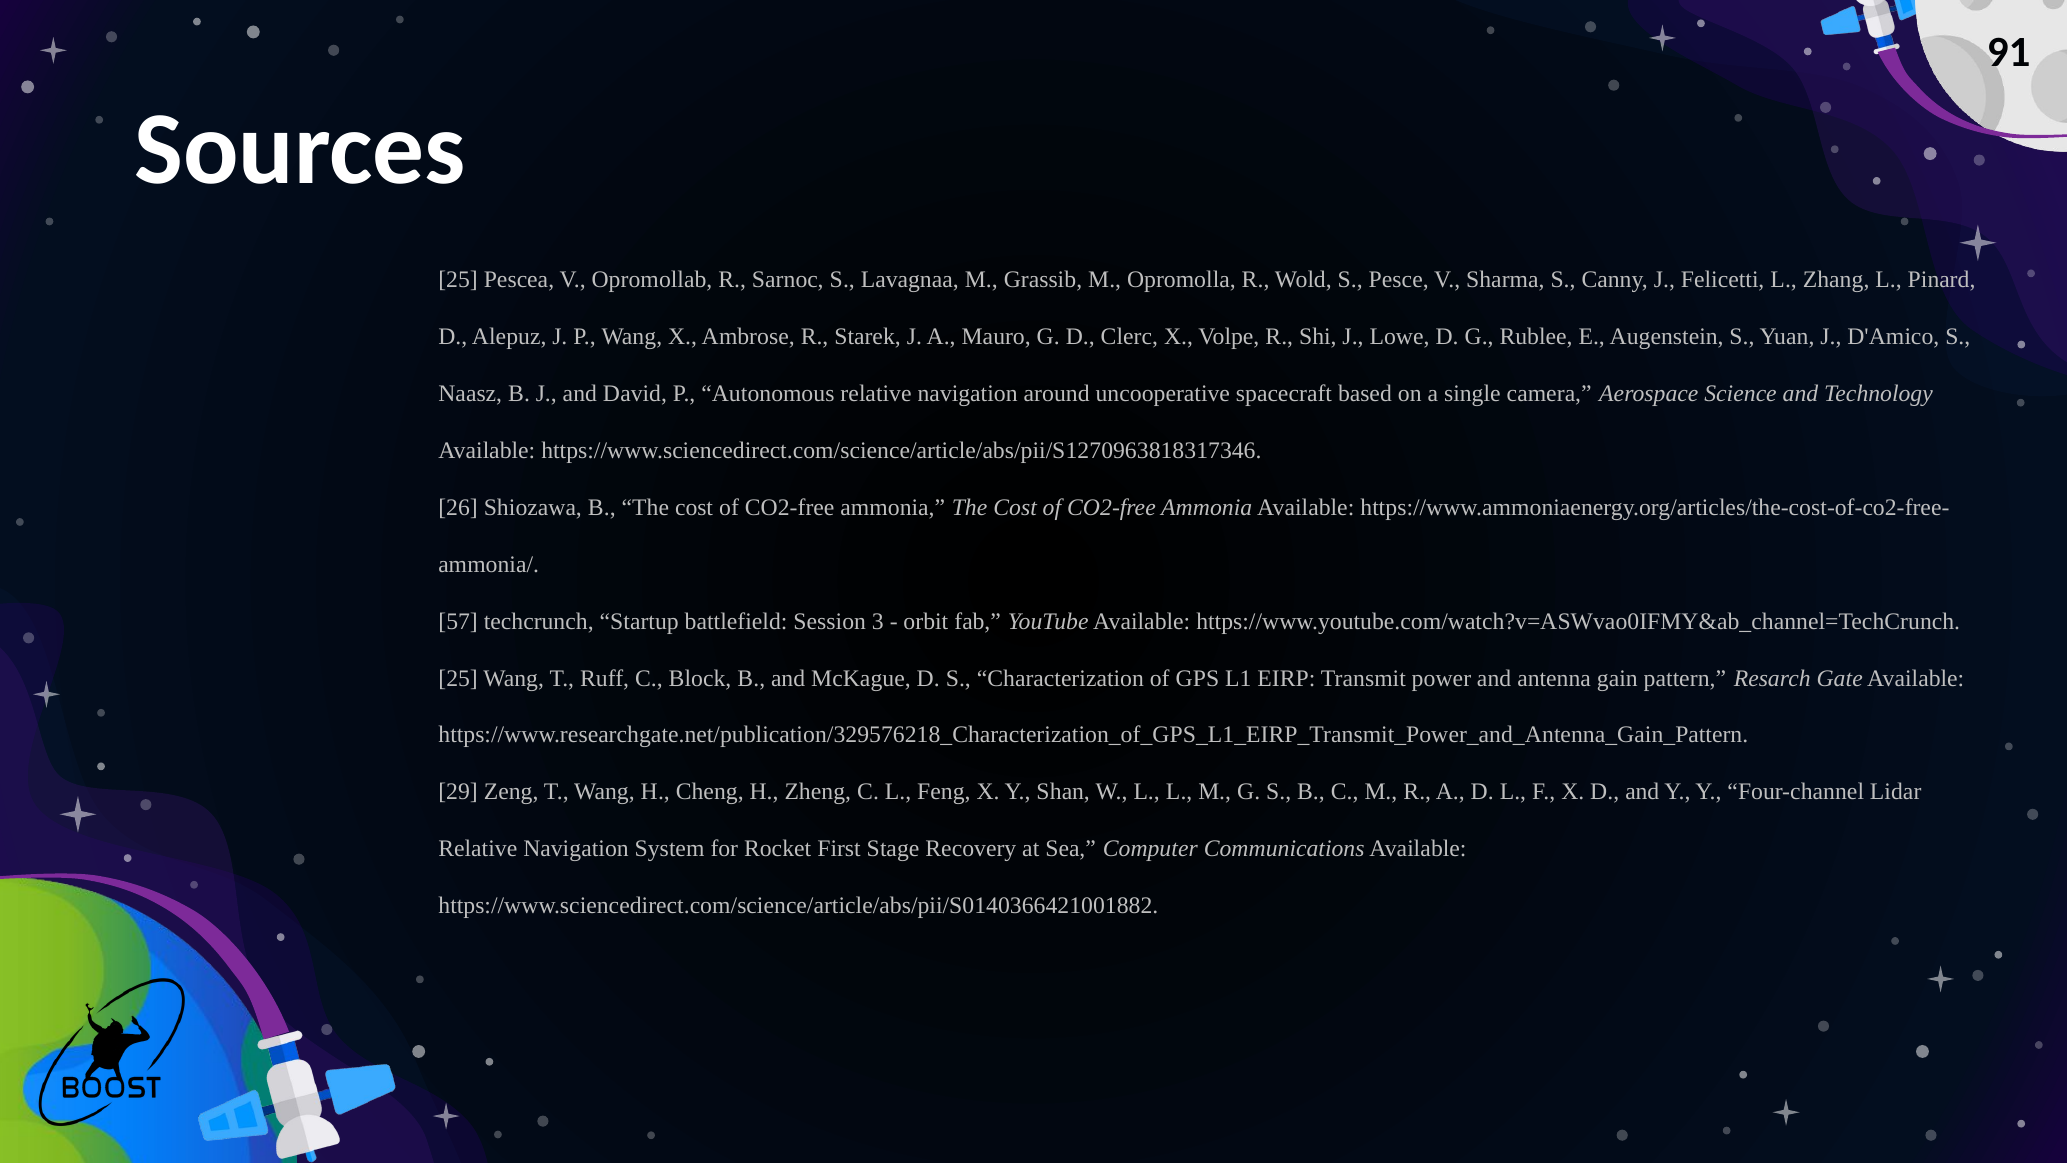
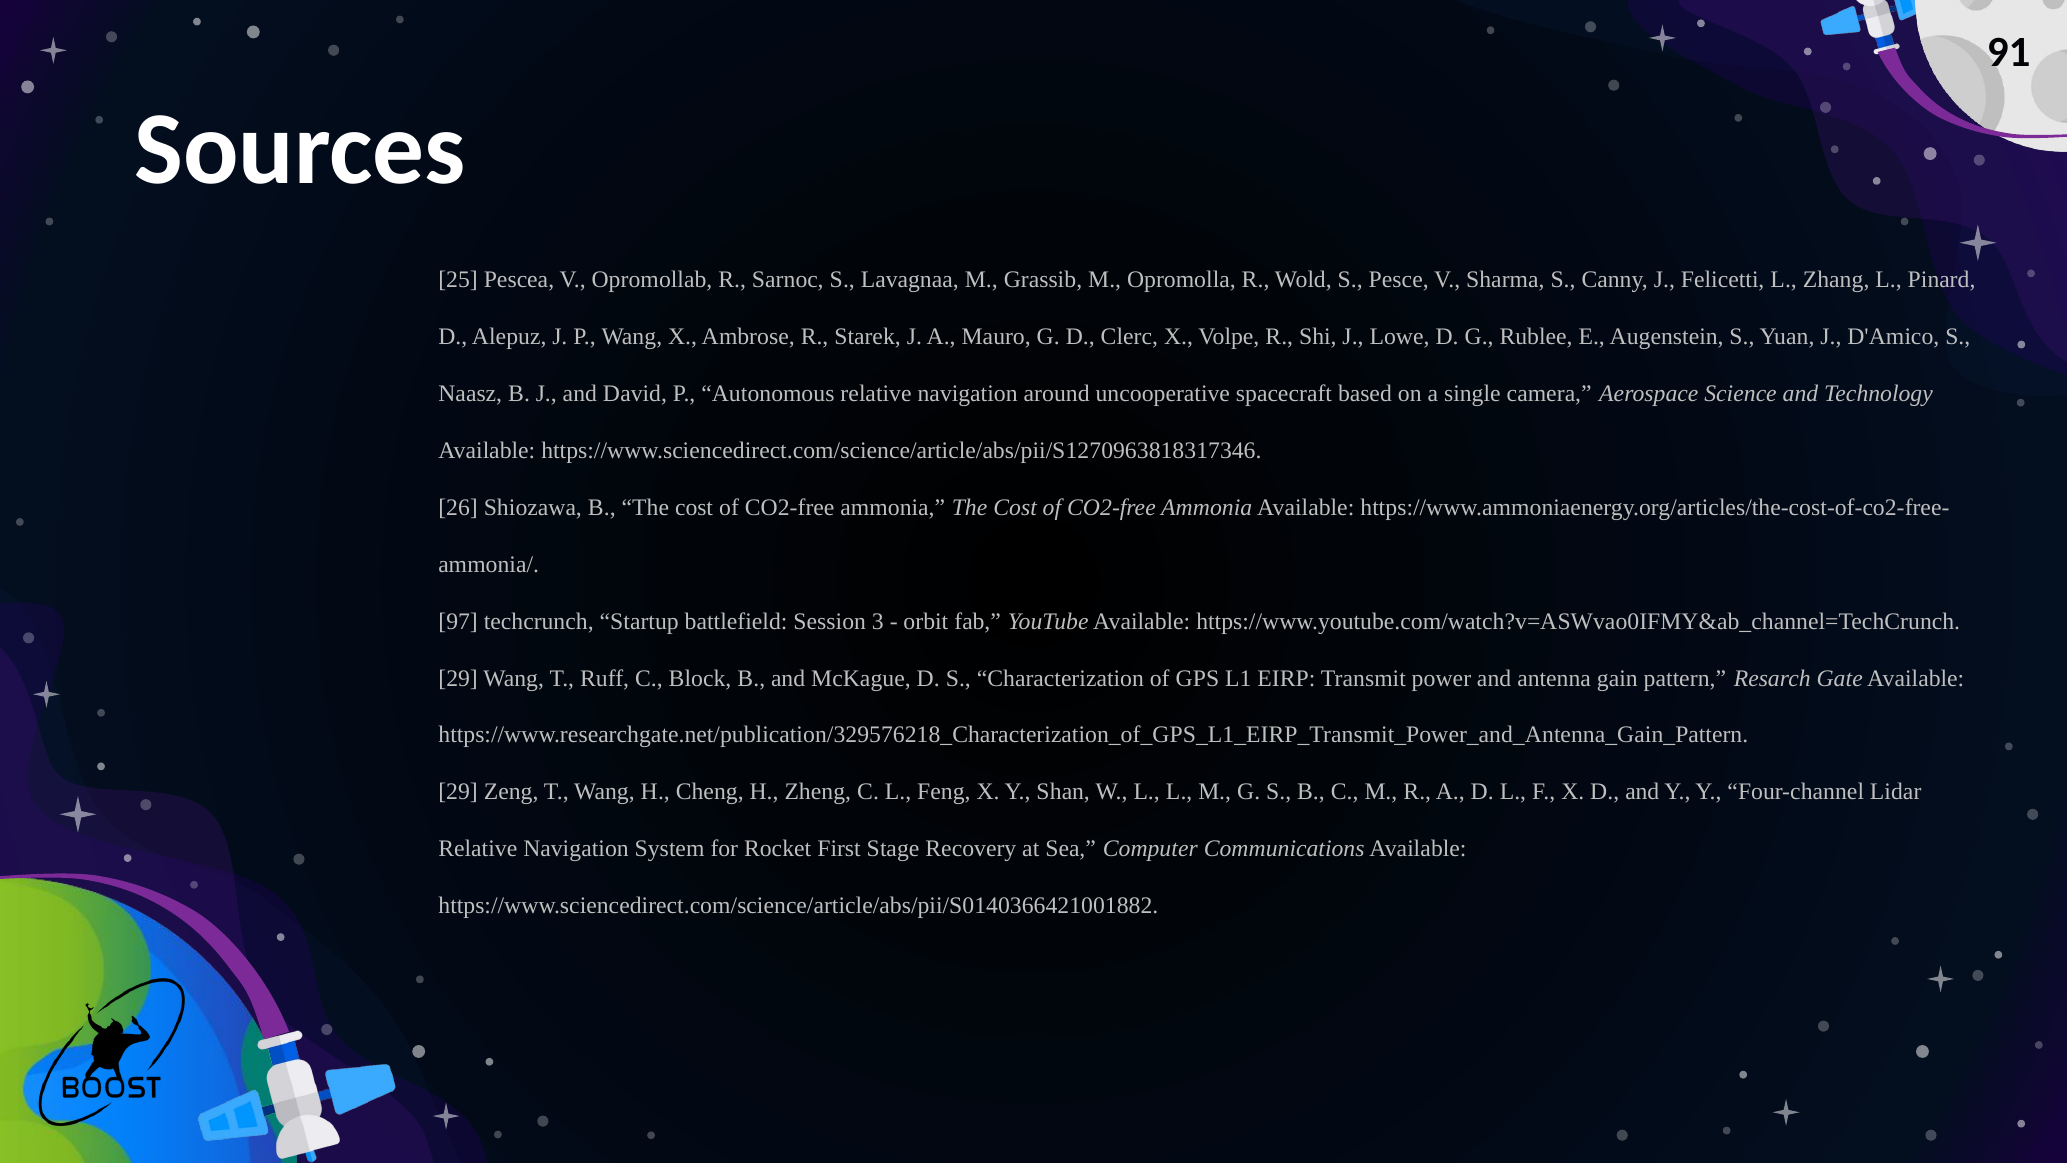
57: 57 -> 97
25 at (458, 678): 25 -> 29
